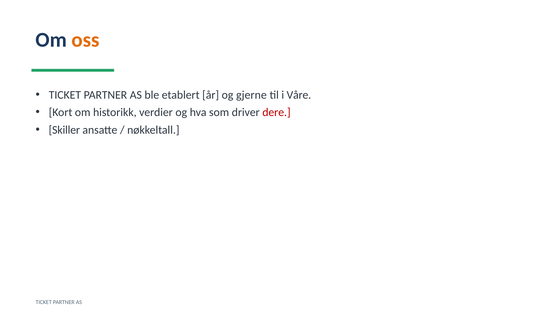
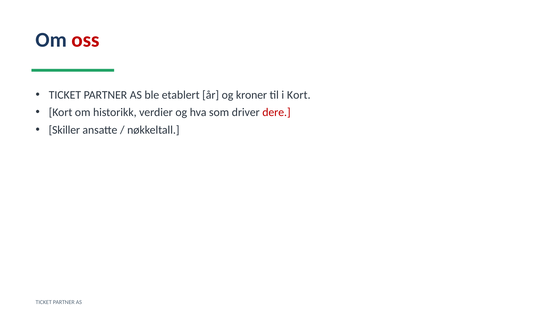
oss colour: orange -> red
gjerne: gjerne -> kroner
i Våre: Våre -> Kort
